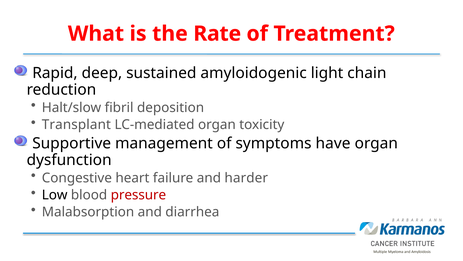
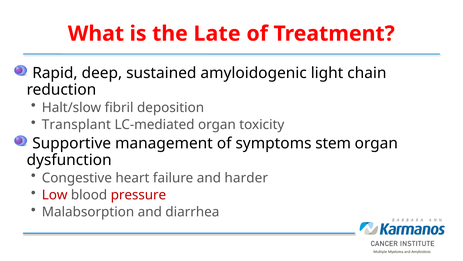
Rate: Rate -> Late
have: have -> stem
Low colour: black -> red
